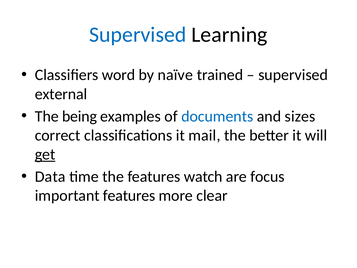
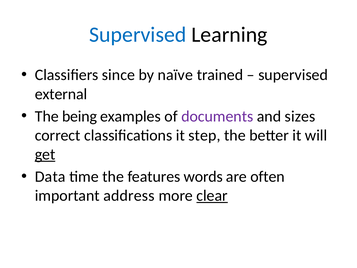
word: word -> since
documents colour: blue -> purple
mail: mail -> step
watch: watch -> words
focus: focus -> often
important features: features -> address
clear underline: none -> present
